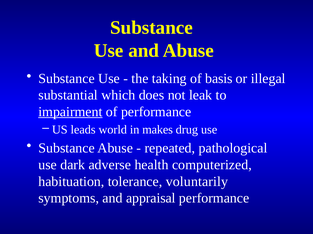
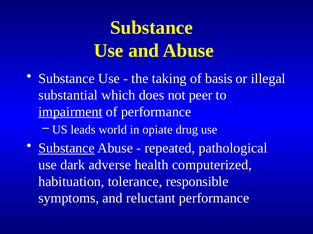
leak: leak -> peer
makes: makes -> opiate
Substance at (67, 149) underline: none -> present
voluntarily: voluntarily -> responsible
appraisal: appraisal -> reluctant
